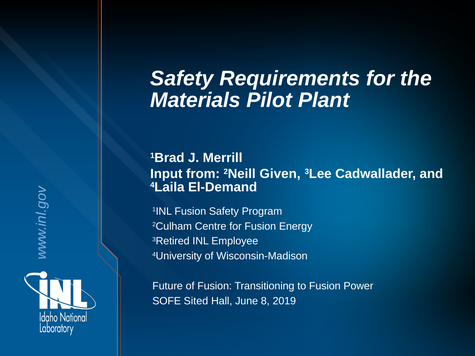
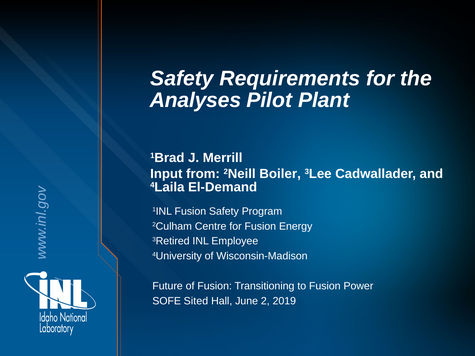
Materials: Materials -> Analyses
Given: Given -> Boiler
8: 8 -> 2
